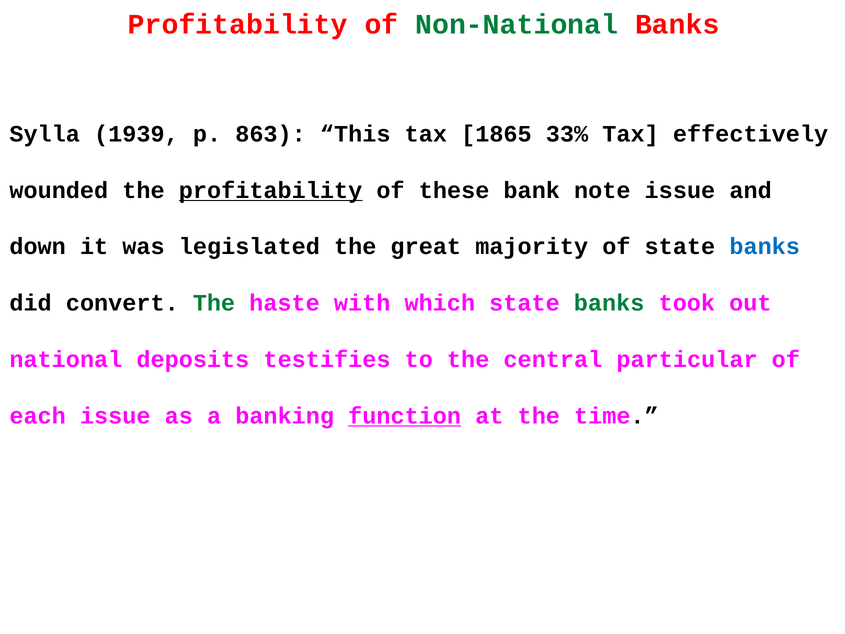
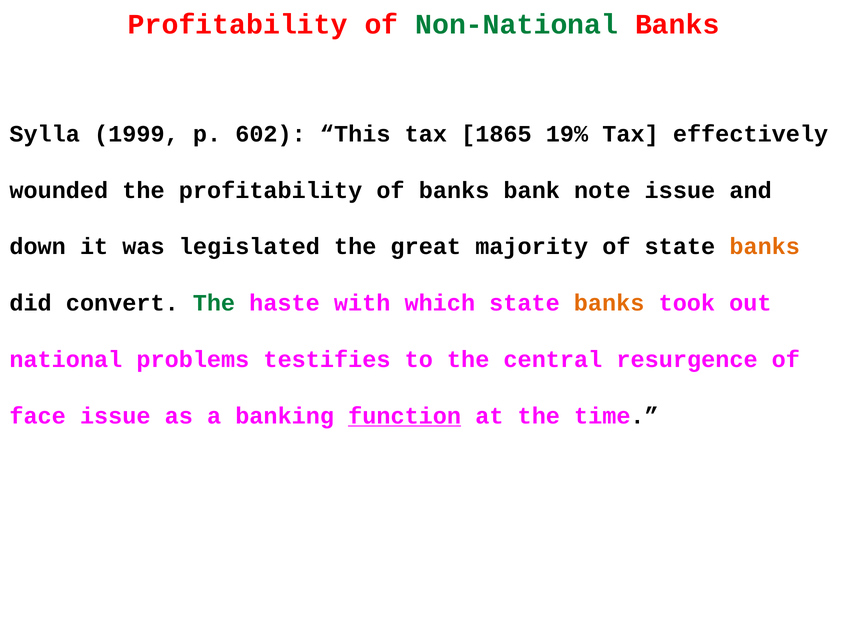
1939: 1939 -> 1999
863: 863 -> 602
33%: 33% -> 19%
profitability at (271, 190) underline: present -> none
of these: these -> banks
banks at (765, 247) colour: blue -> orange
banks at (609, 303) colour: green -> orange
deposits: deposits -> problems
particular: particular -> resurgence
each: each -> face
